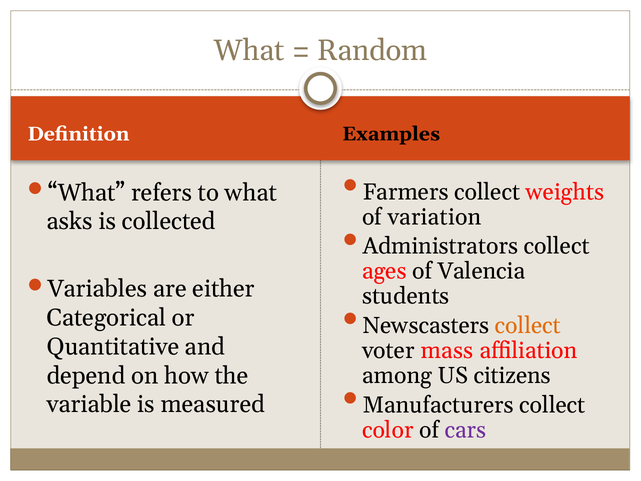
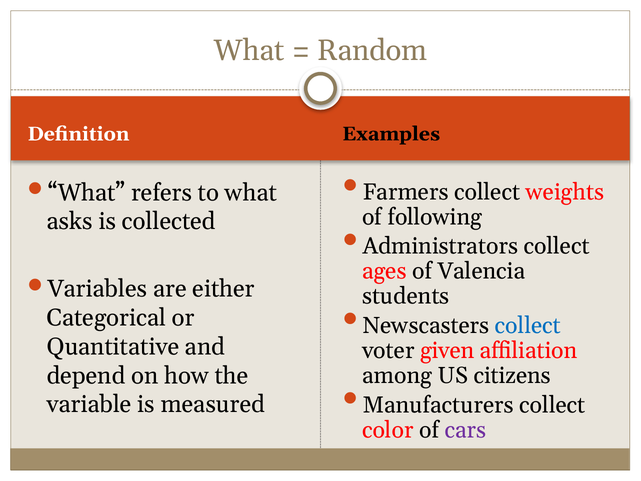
variation: variation -> following
collect at (528, 325) colour: orange -> blue
mass: mass -> given
